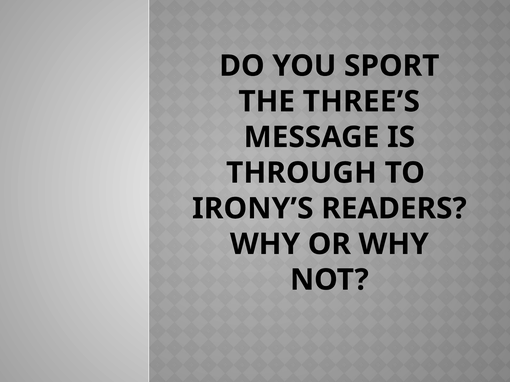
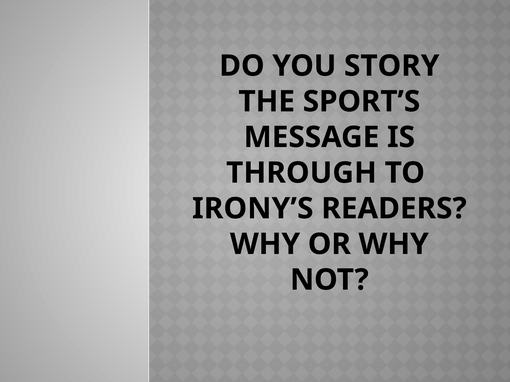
SPORT: SPORT -> STORY
THREE’S: THREE’S -> SPORT’S
